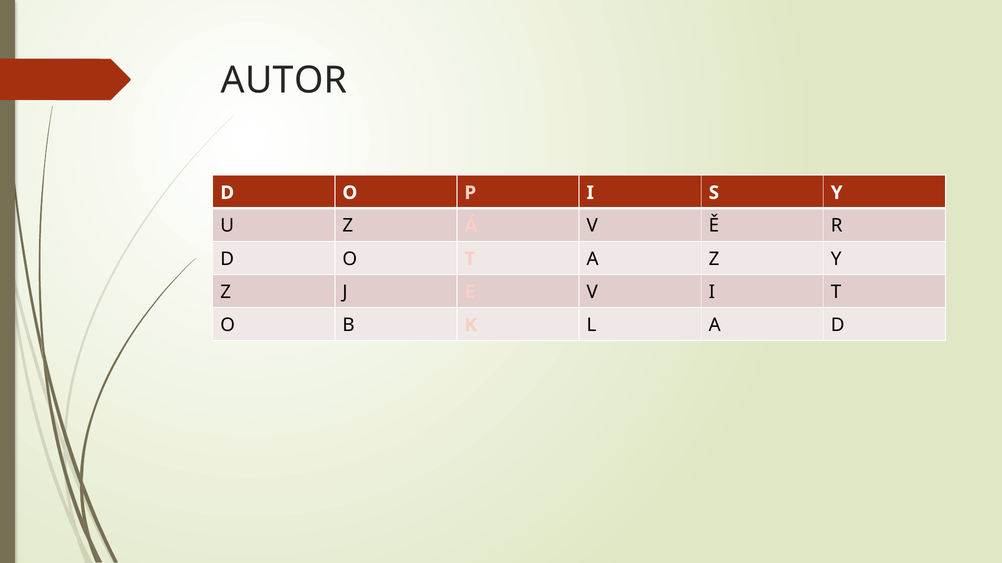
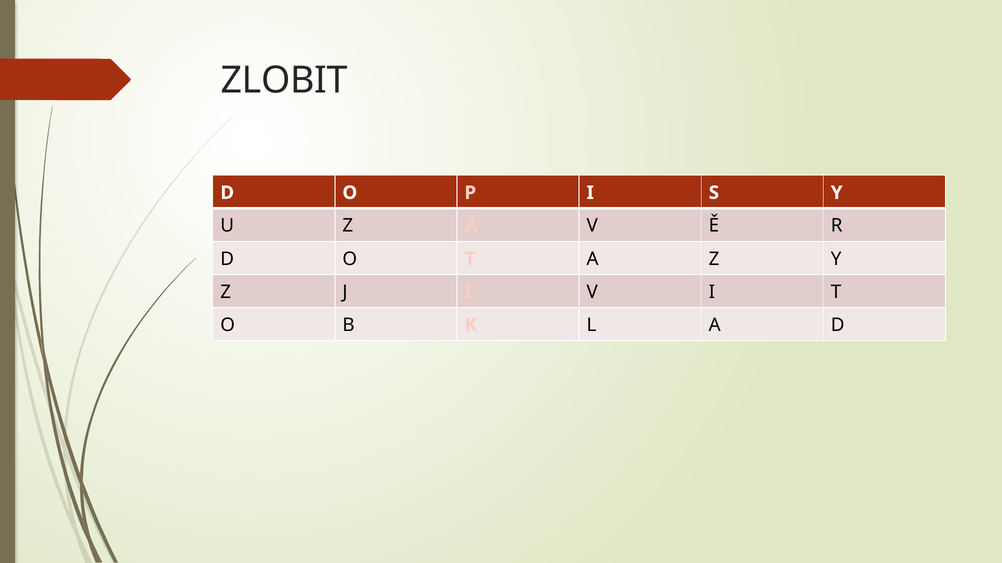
AUTOR: AUTOR -> ZLOBIT
